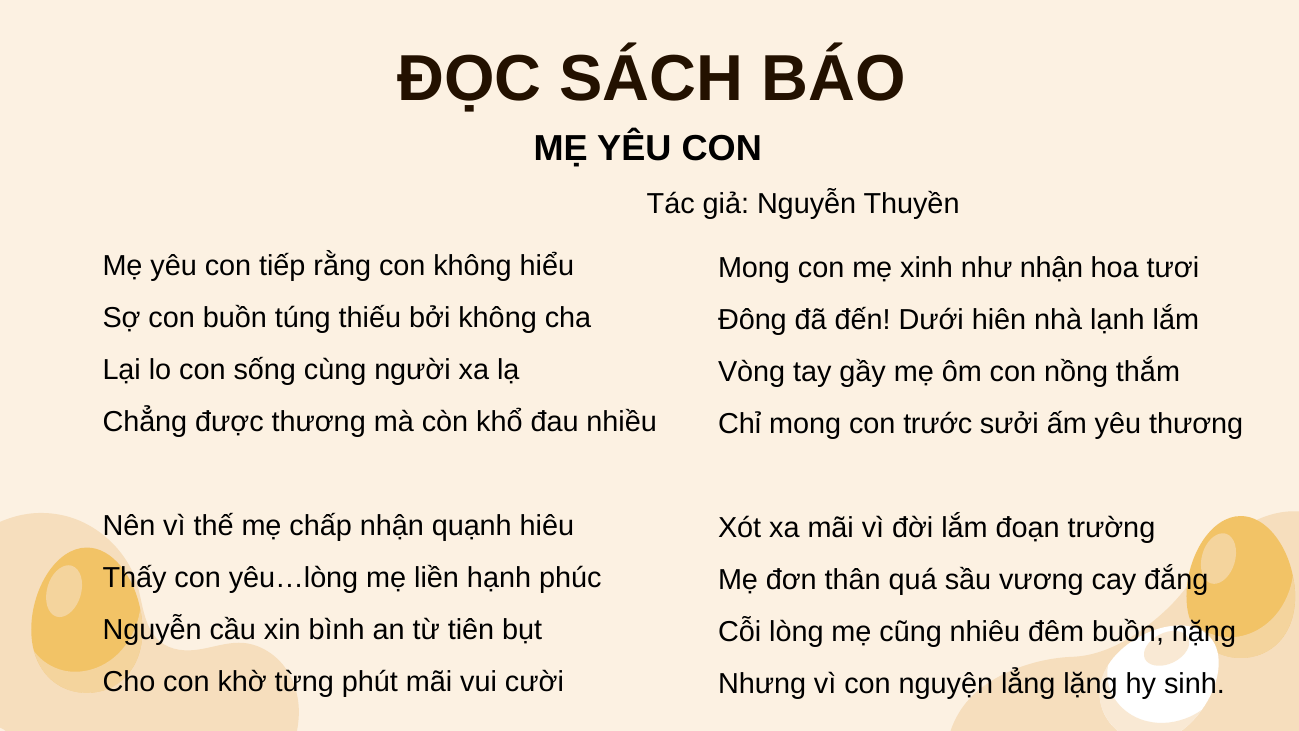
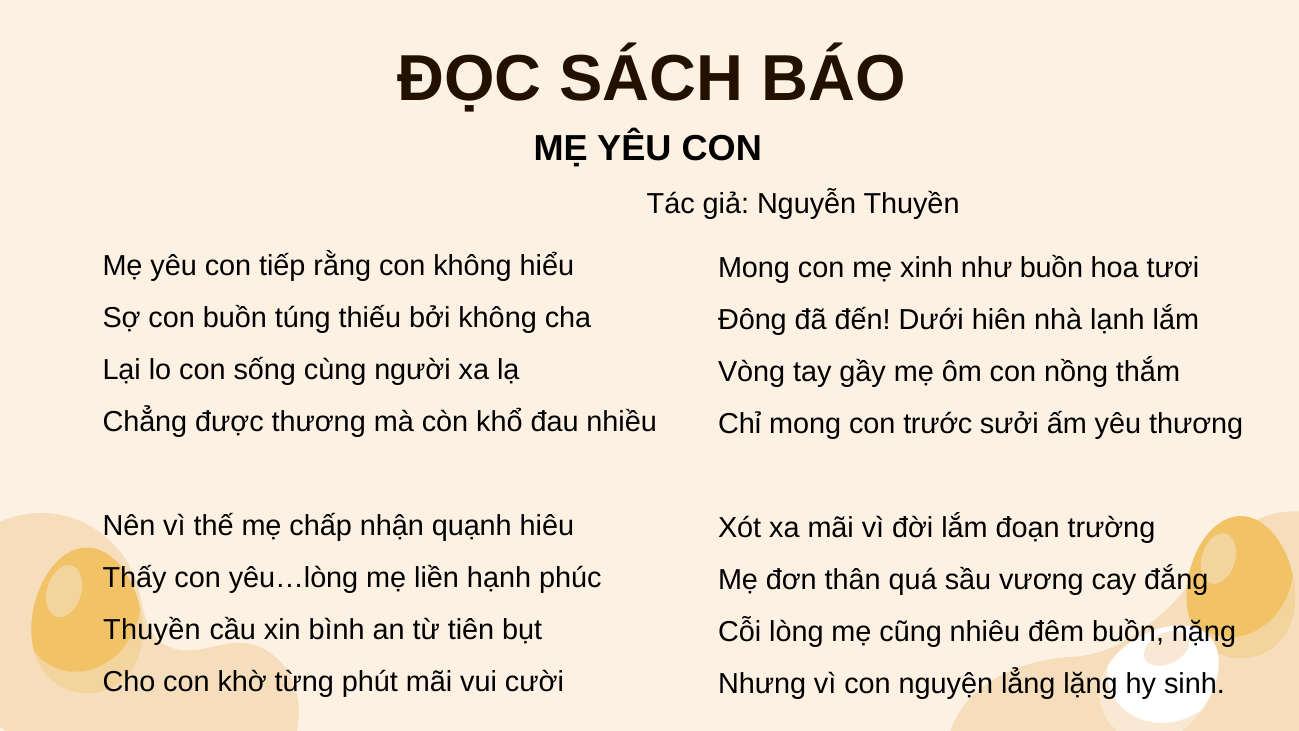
như nhận: nhận -> buồn
Nguyễn at (152, 630): Nguyễn -> Thuyền
